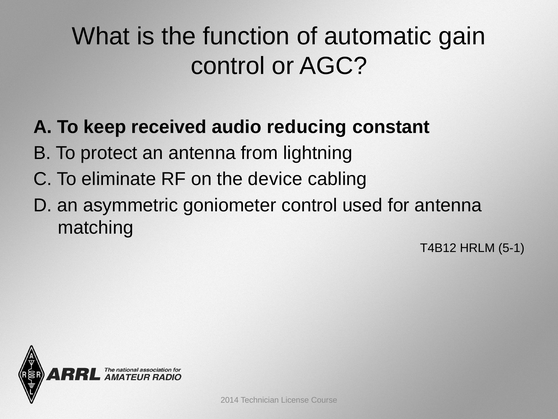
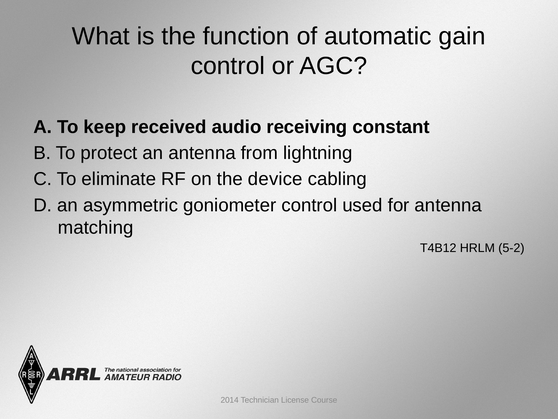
reducing: reducing -> receiving
5-1: 5-1 -> 5-2
